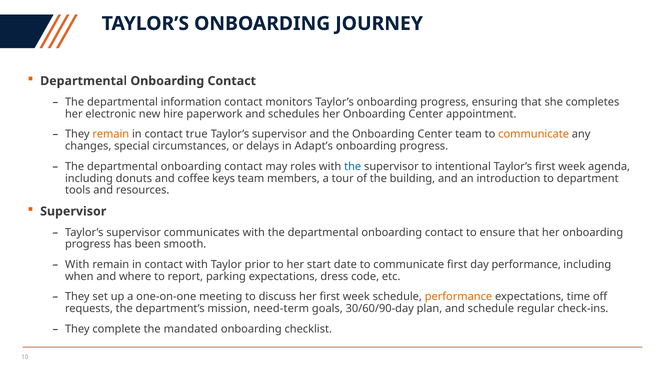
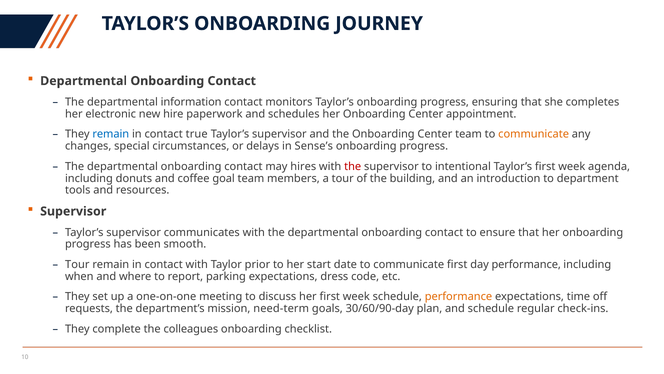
remain at (111, 134) colour: orange -> blue
Adapt’s: Adapt’s -> Sense’s
roles: roles -> hires
the at (353, 166) colour: blue -> red
keys: keys -> goal
With at (77, 264): With -> Tour
mandated: mandated -> colleagues
